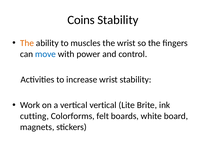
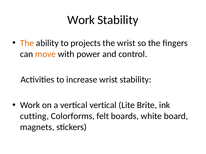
Coins at (81, 20): Coins -> Work
muscles: muscles -> projects
move colour: blue -> orange
